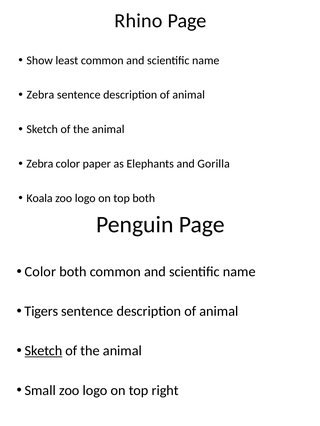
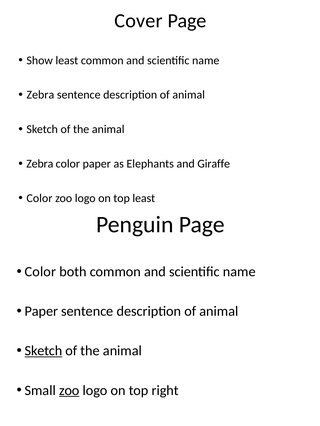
Rhino: Rhino -> Cover
Gorilla: Gorilla -> Giraffe
Koala at (40, 198): Koala -> Color
top both: both -> least
Tigers at (41, 312): Tigers -> Paper
zoo at (69, 391) underline: none -> present
